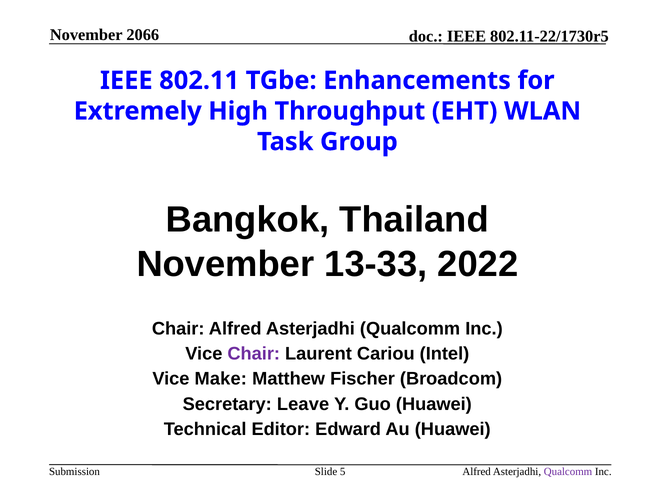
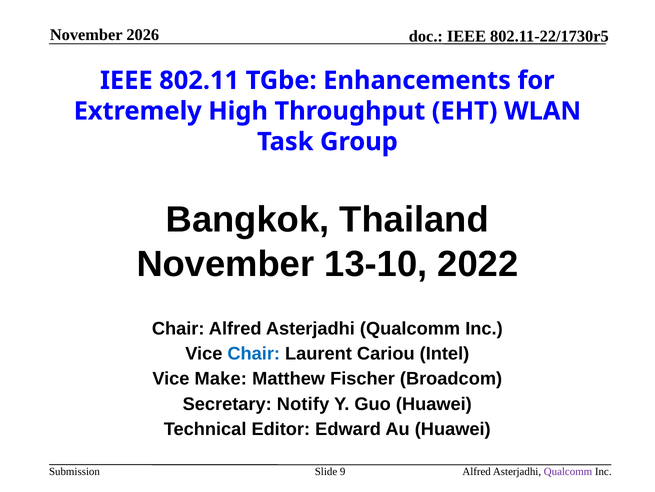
2066: 2066 -> 2026
13-33: 13-33 -> 13-10
Chair at (254, 353) colour: purple -> blue
Leave: Leave -> Notify
5: 5 -> 9
